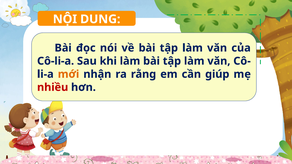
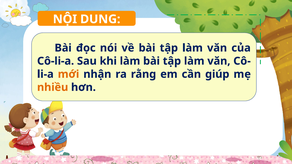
nhiều colour: red -> orange
